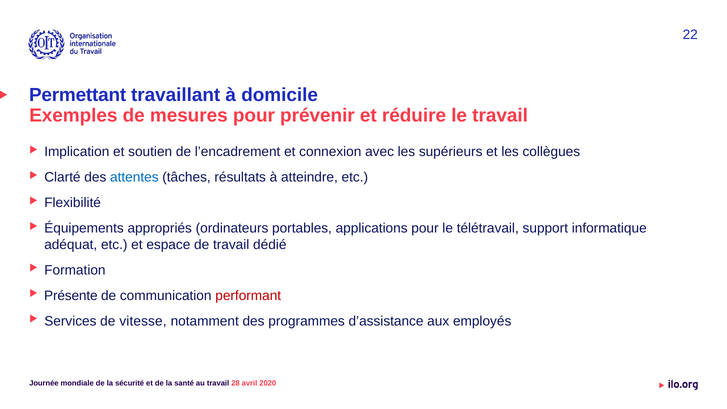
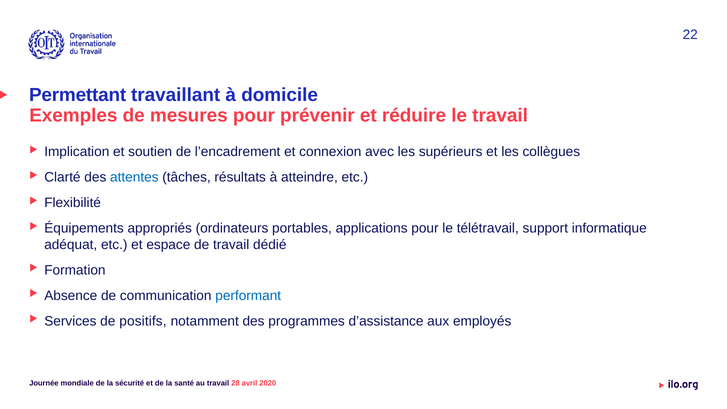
Présente: Présente -> Absence
performant colour: red -> blue
vitesse: vitesse -> positifs
